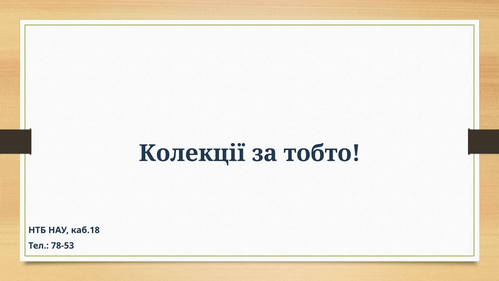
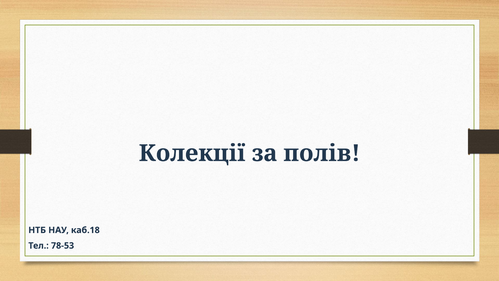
тобто: тобто -> полів
